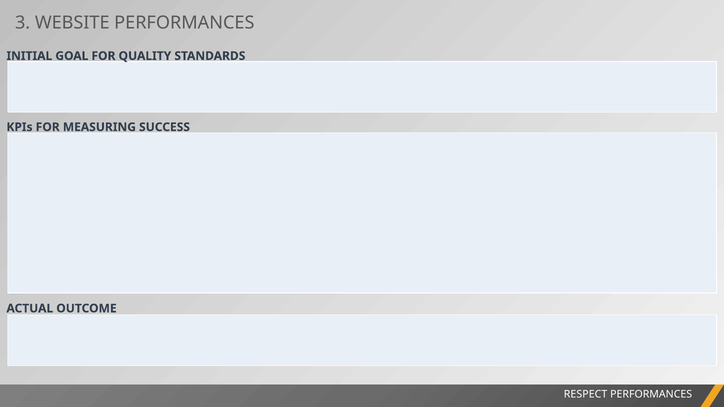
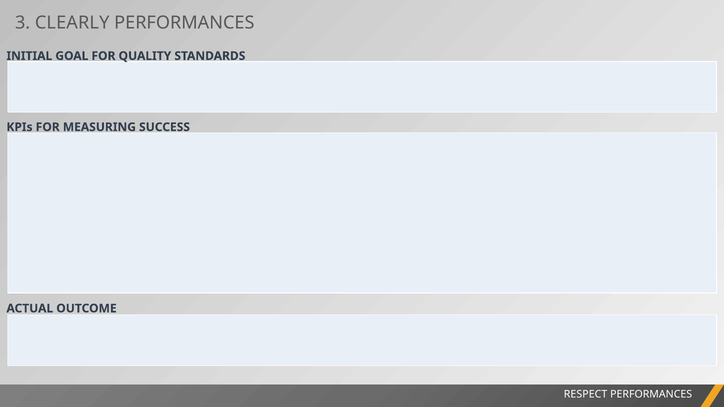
WEBSITE: WEBSITE -> CLEARLY
